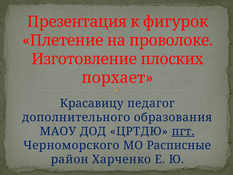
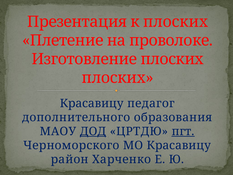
к фигурок: фигурок -> плоских
порхает at (117, 78): порхает -> плоских
ДОД underline: none -> present
МО Расписные: Расписные -> Красавицу
